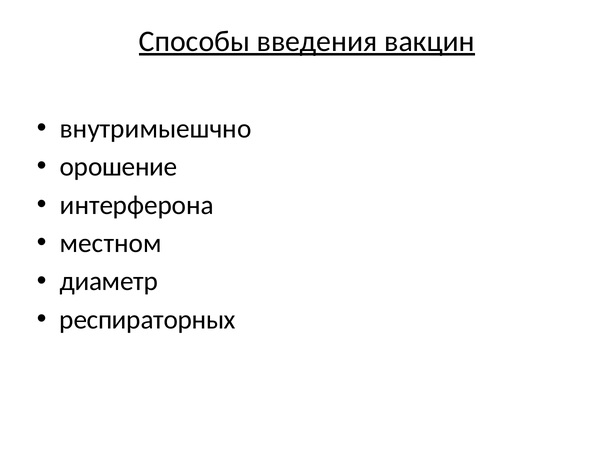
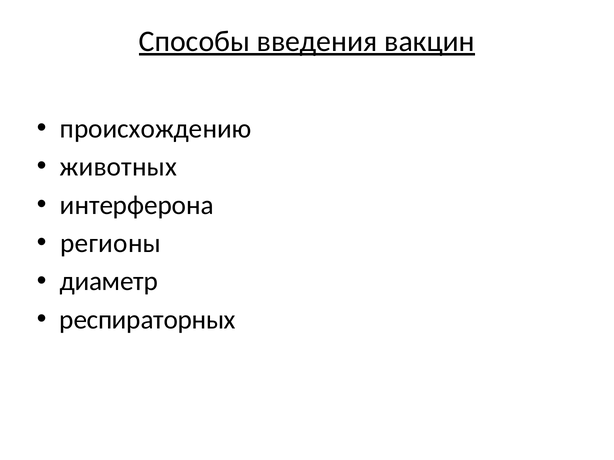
внутримыешчно: внутримыешчно -> происхождению
орошение: орошение -> животных
местном: местном -> регионы
